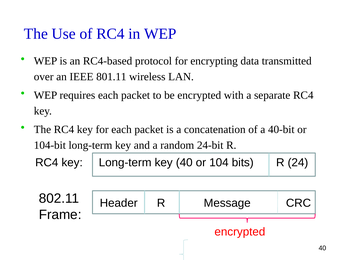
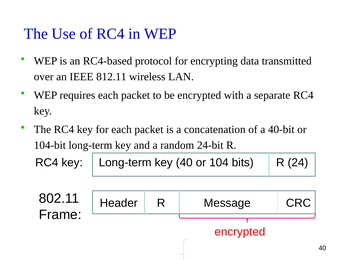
801.11: 801.11 -> 812.11
